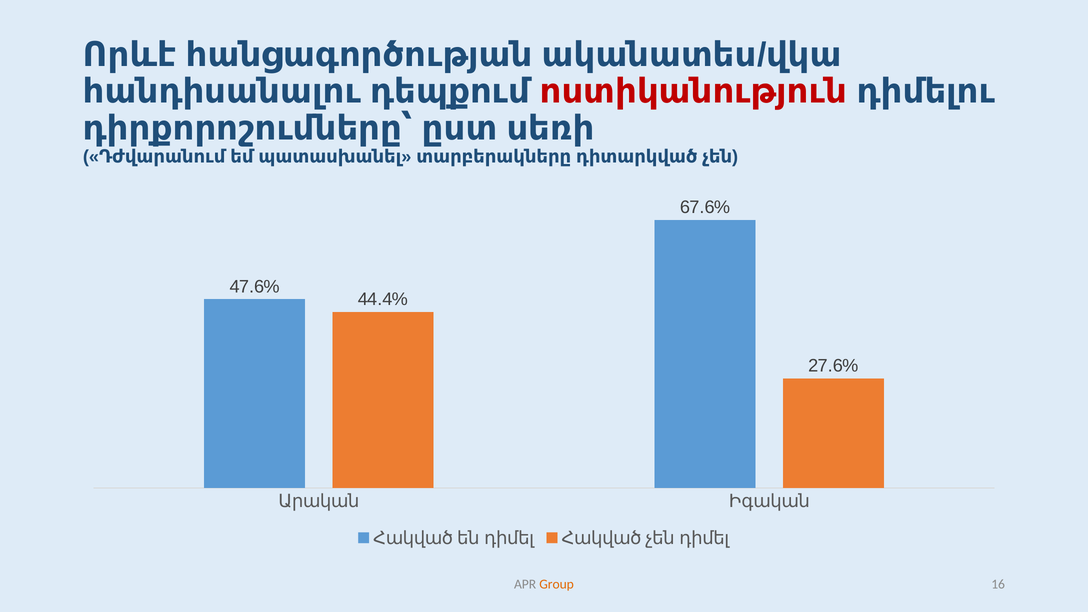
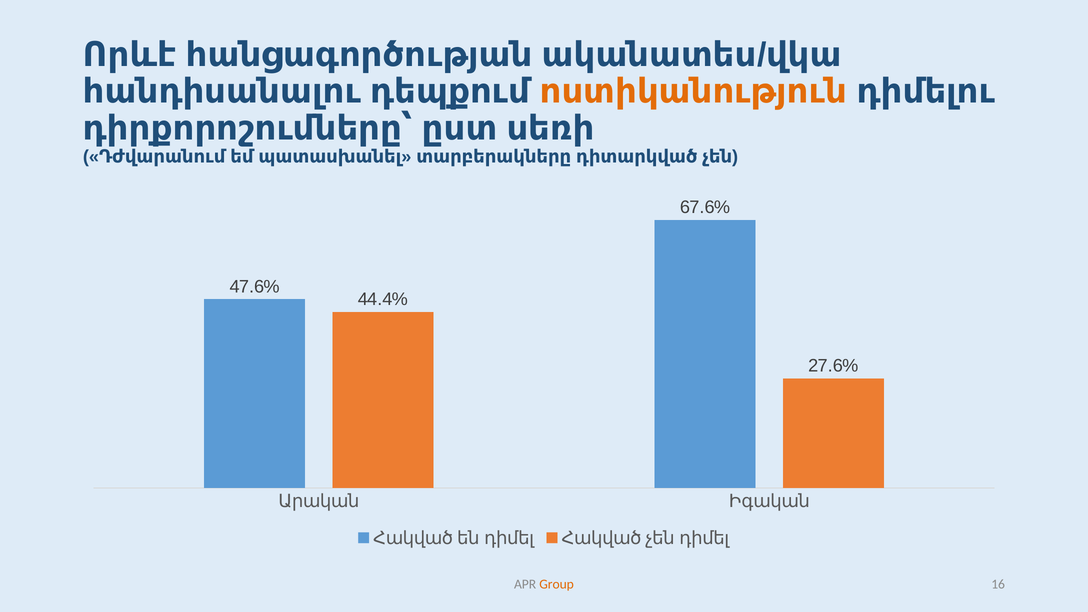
ոստիկանություն colour: red -> orange
